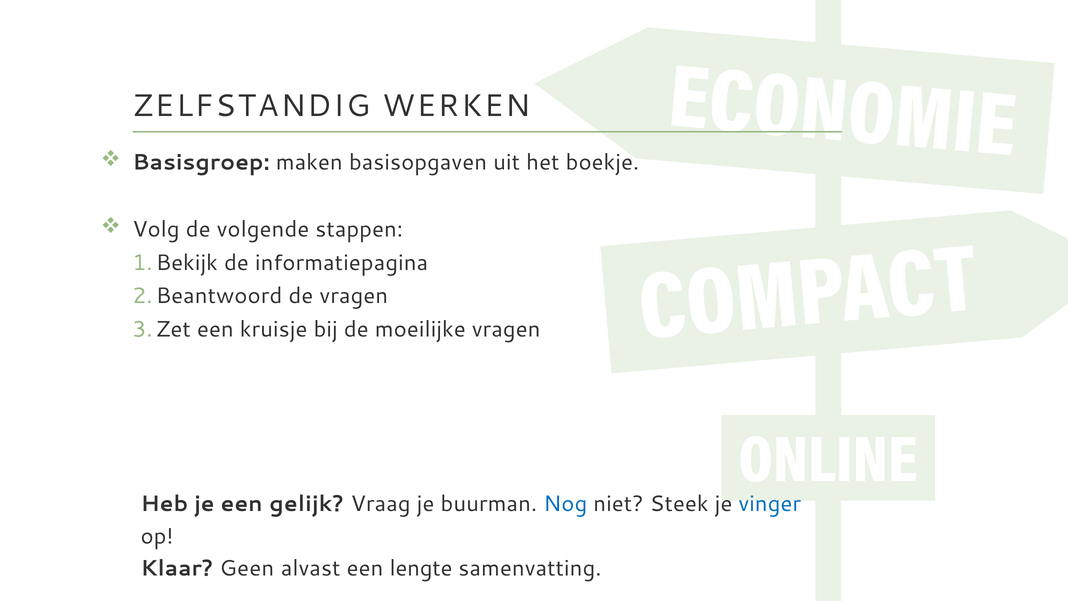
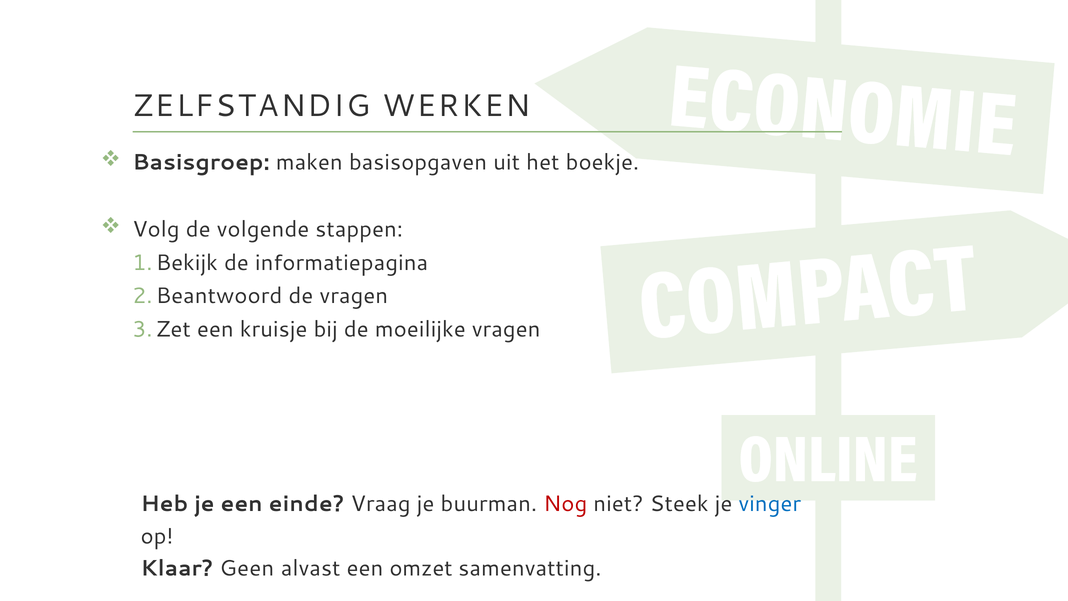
gelijk: gelijk -> einde
Nog colour: blue -> red
lengte: lengte -> omzet
